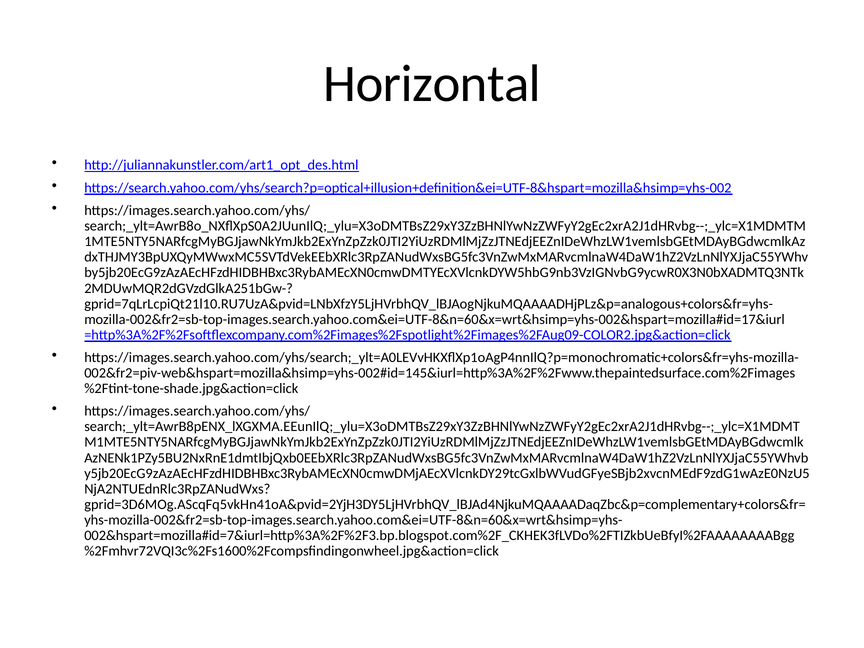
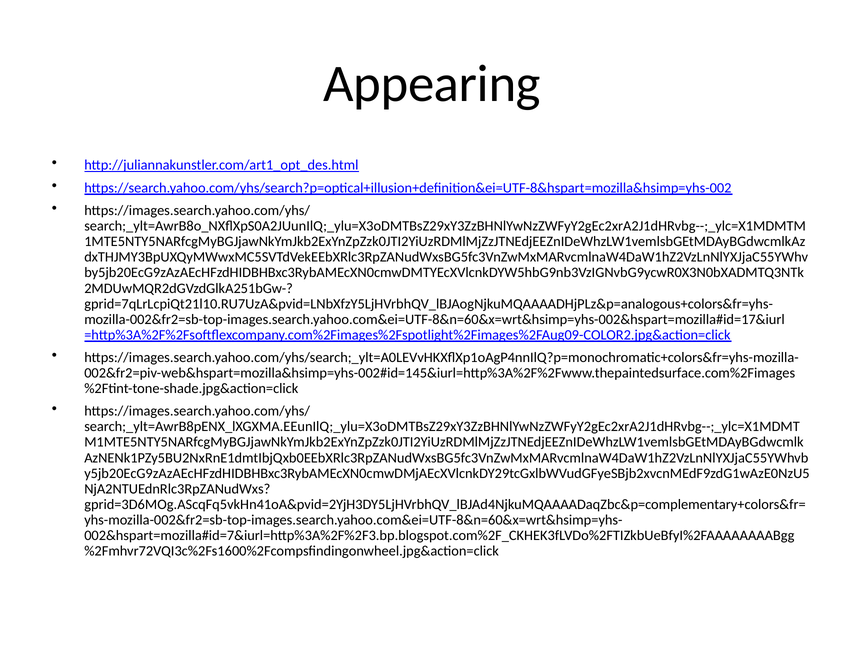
Horizontal: Horizontal -> Appearing
